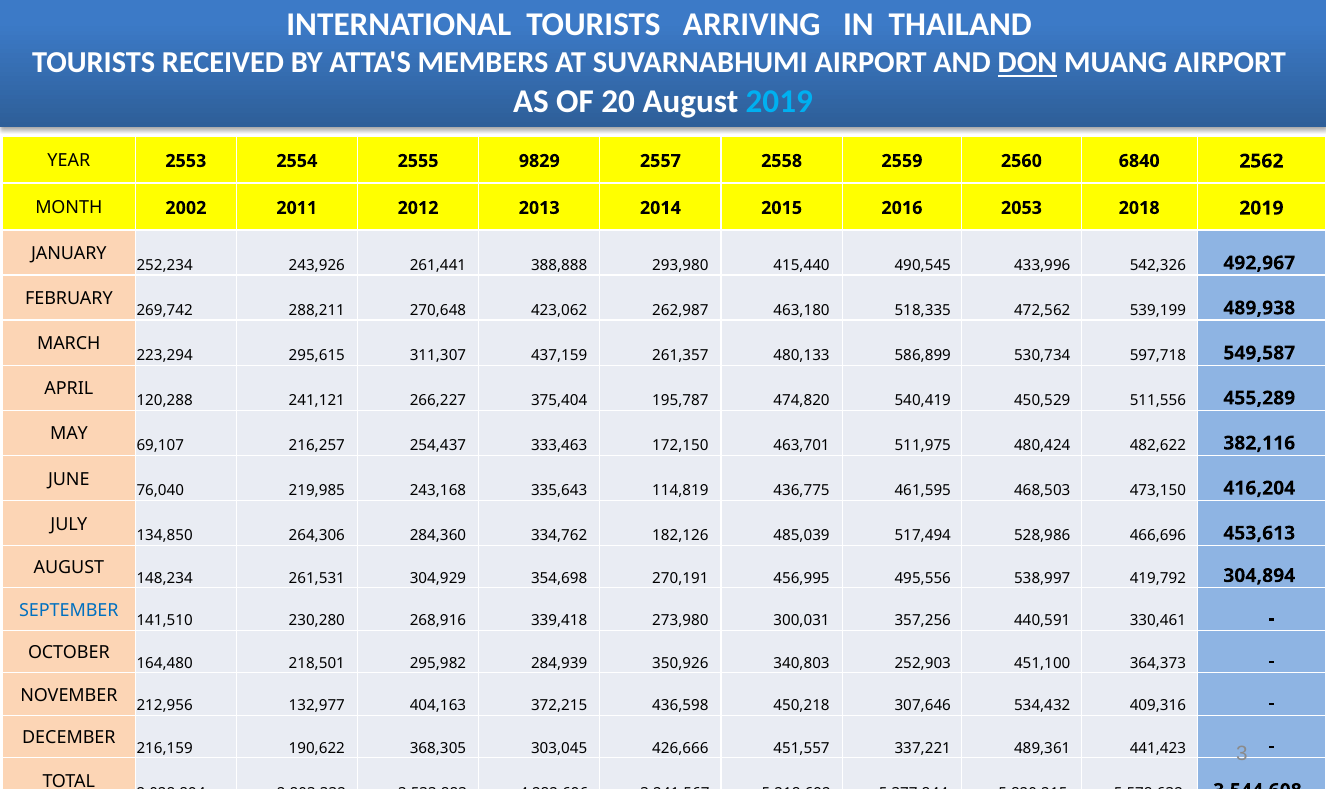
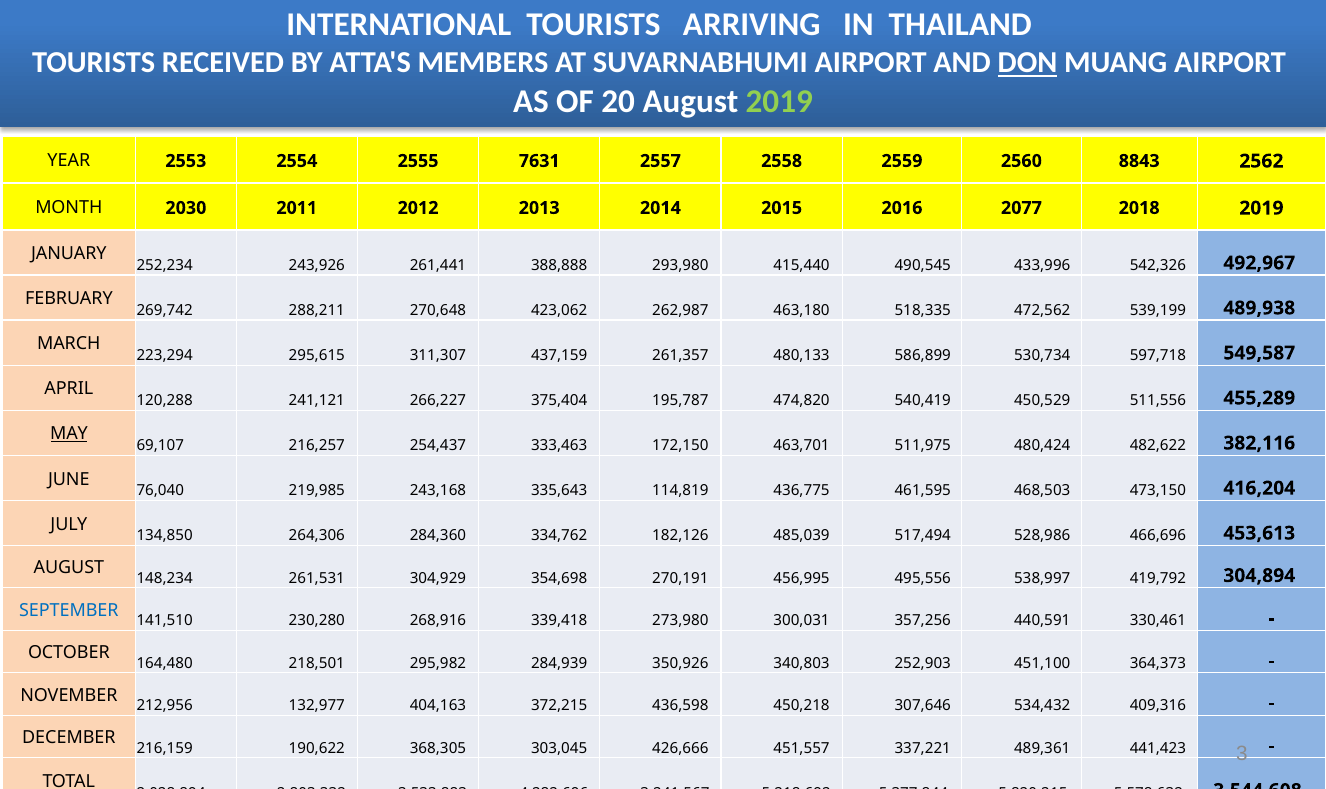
2019 at (779, 101) colour: light blue -> light green
9829: 9829 -> 7631
6840: 6840 -> 8843
2002: 2002 -> 2030
2053: 2053 -> 2077
MAY underline: none -> present
